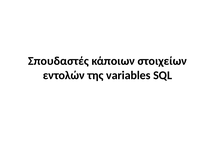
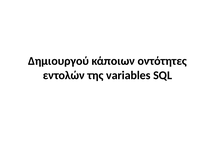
Σπουδαστές: Σπουδαστές -> Δημιουργού
στοιχείων: στοιχείων -> οντότητες
